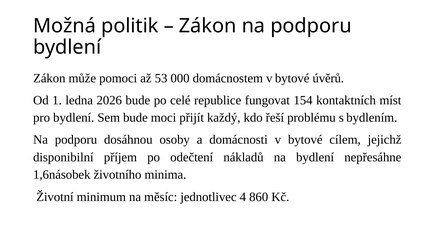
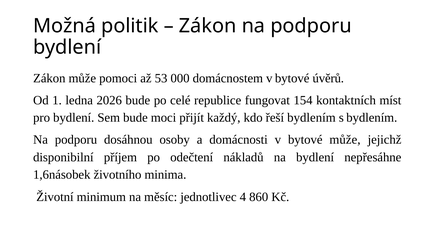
řeší problému: problému -> bydlením
bytové cílem: cílem -> může
